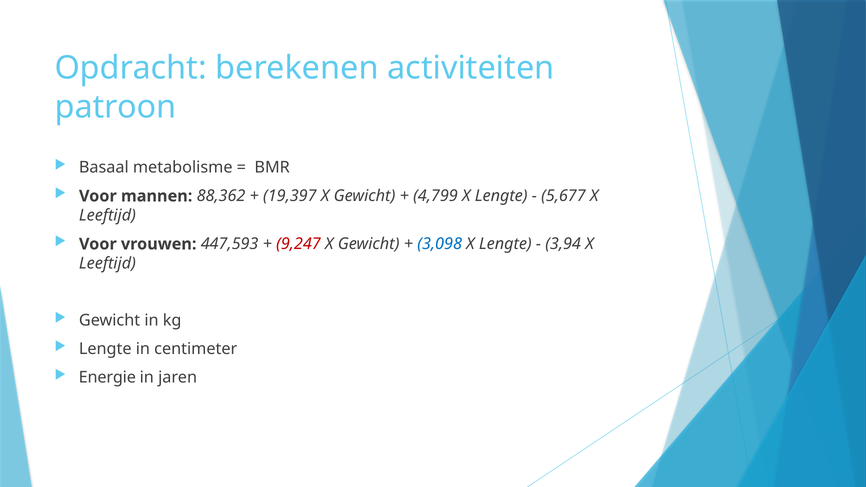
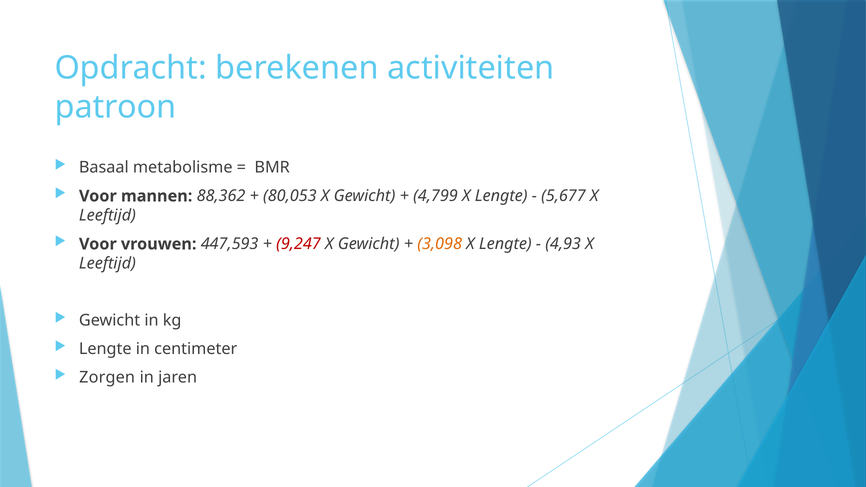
19,397: 19,397 -> 80,053
3,098 colour: blue -> orange
3,94: 3,94 -> 4,93
Energie: Energie -> Zorgen
